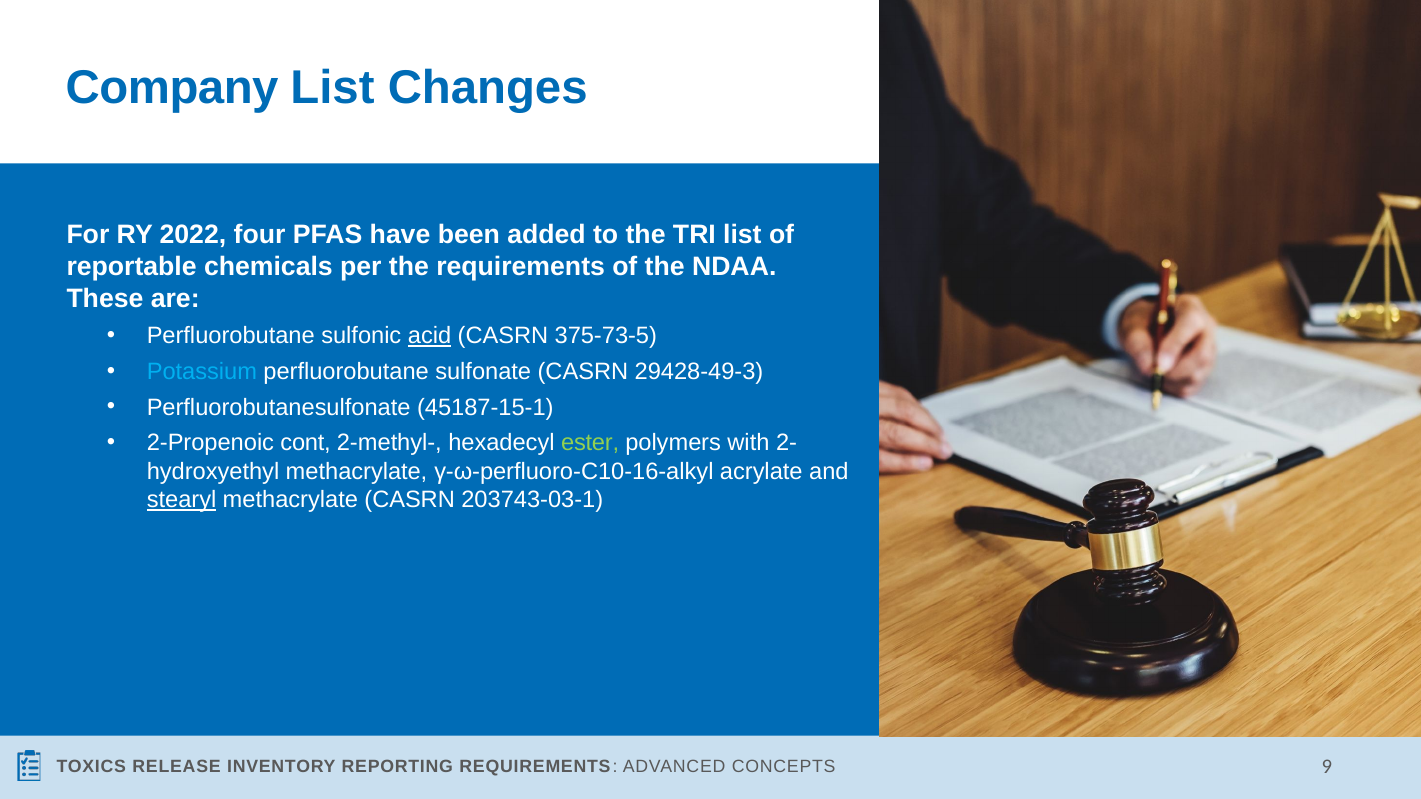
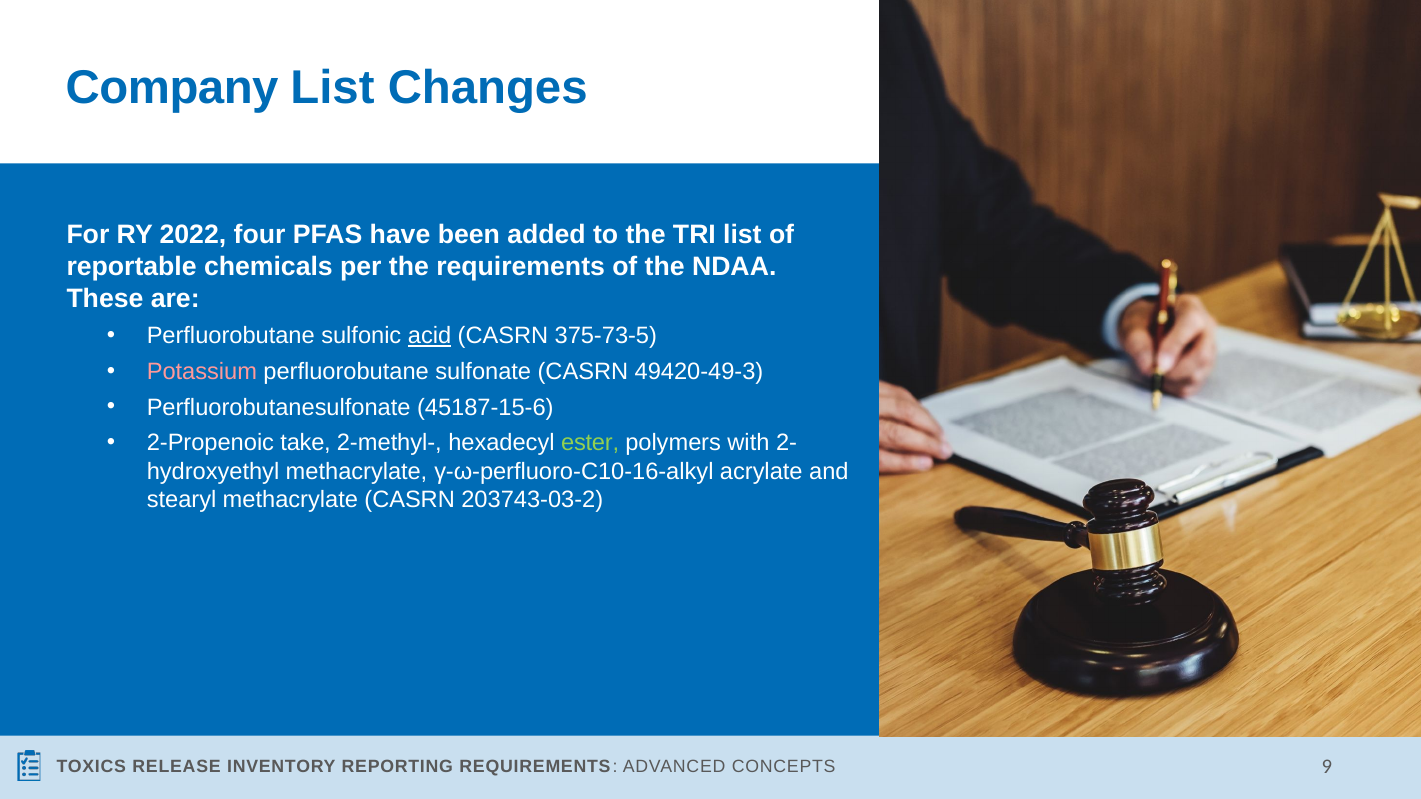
Potassium colour: light blue -> pink
29428-49-3: 29428-49-3 -> 49420-49-3
45187-15-1: 45187-15-1 -> 45187-15-6
cont: cont -> take
stearyl underline: present -> none
203743-03-1: 203743-03-1 -> 203743-03-2
